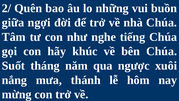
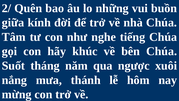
ngợi: ngợi -> kính
